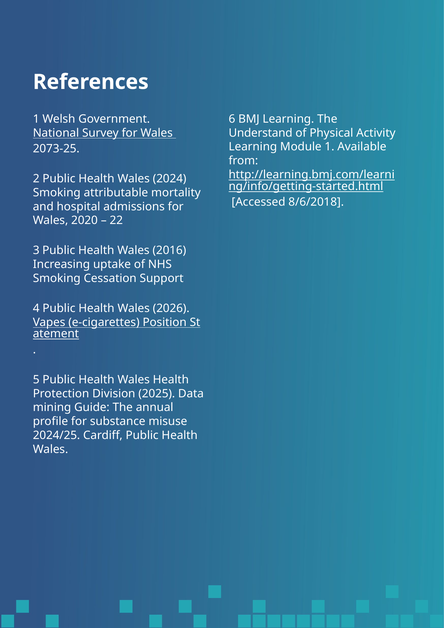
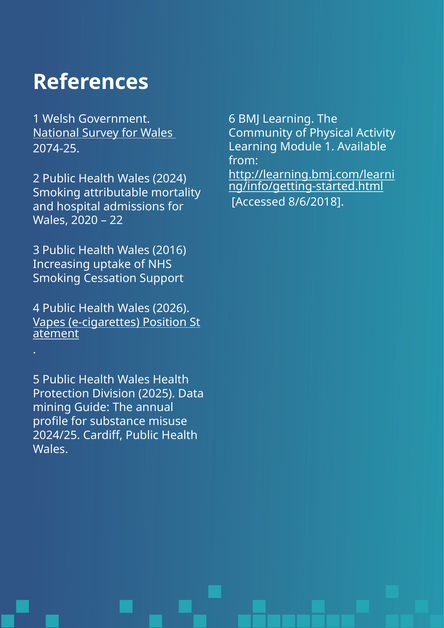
Understand: Understand -> Community
2073-25: 2073-25 -> 2074-25
